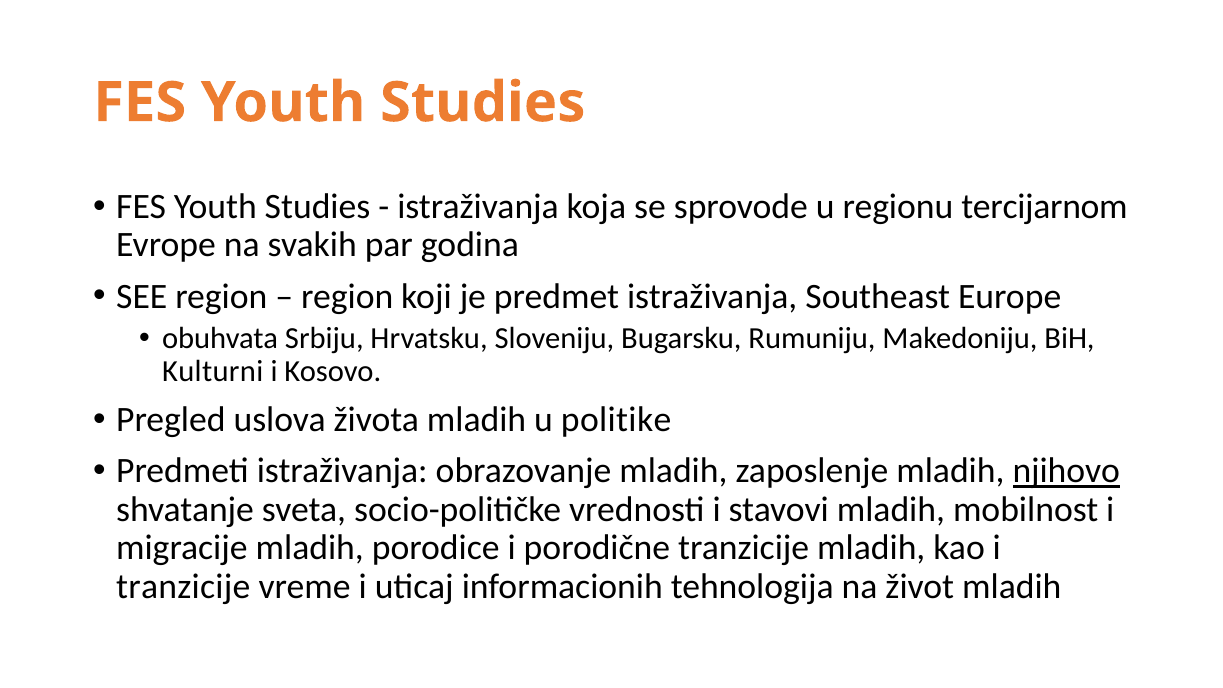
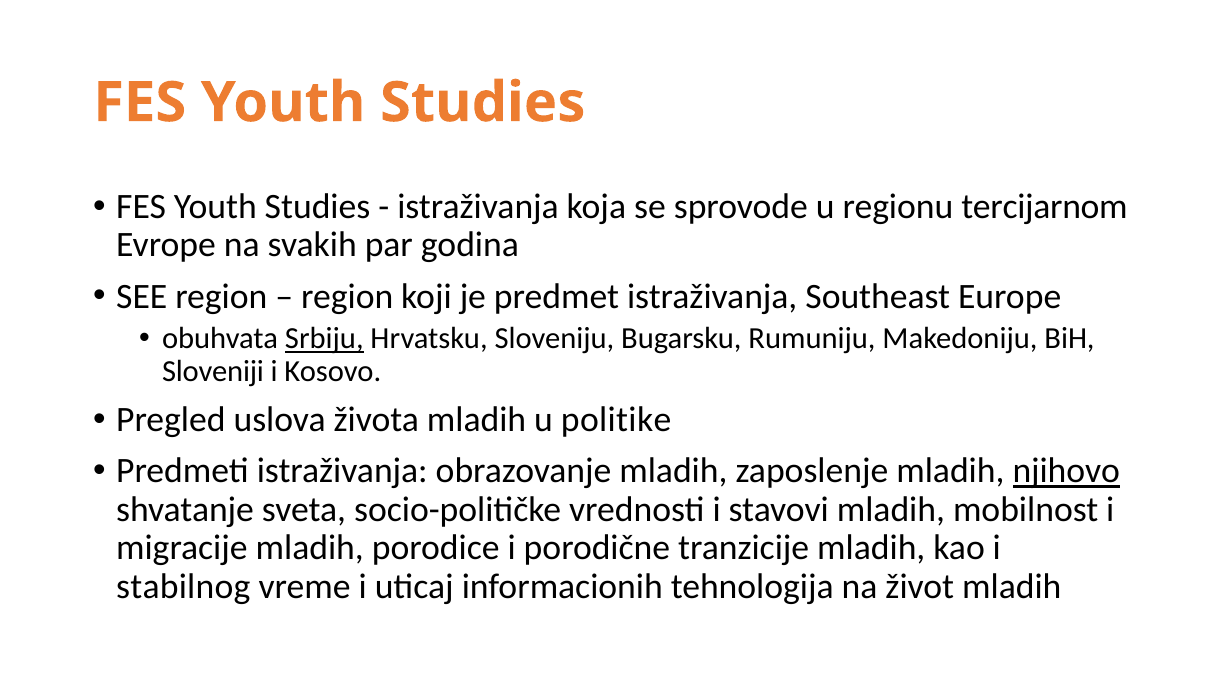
Srbiju underline: none -> present
Kulturni: Kulturni -> Sloveniji
tranzicije at (183, 587): tranzicije -> stabilnog
